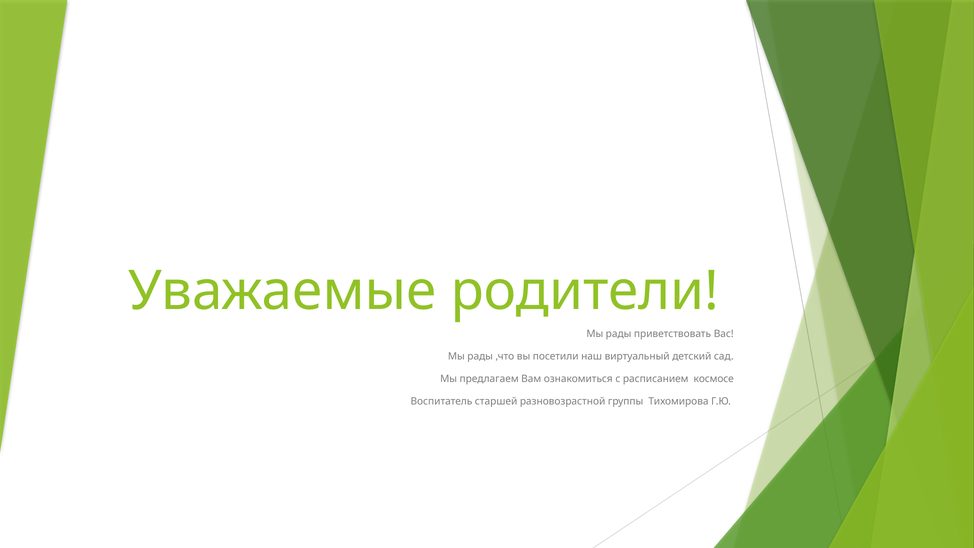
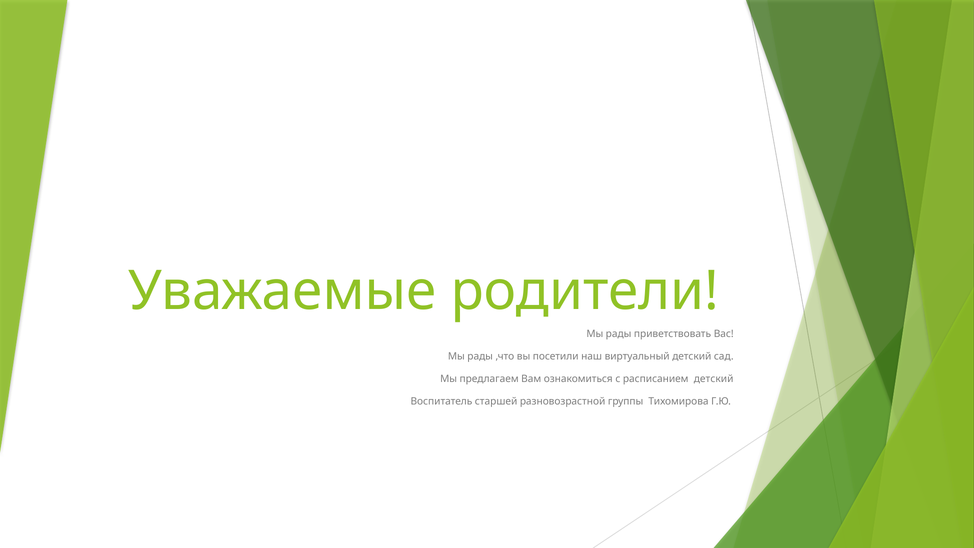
расписанием космосе: космосе -> детский
